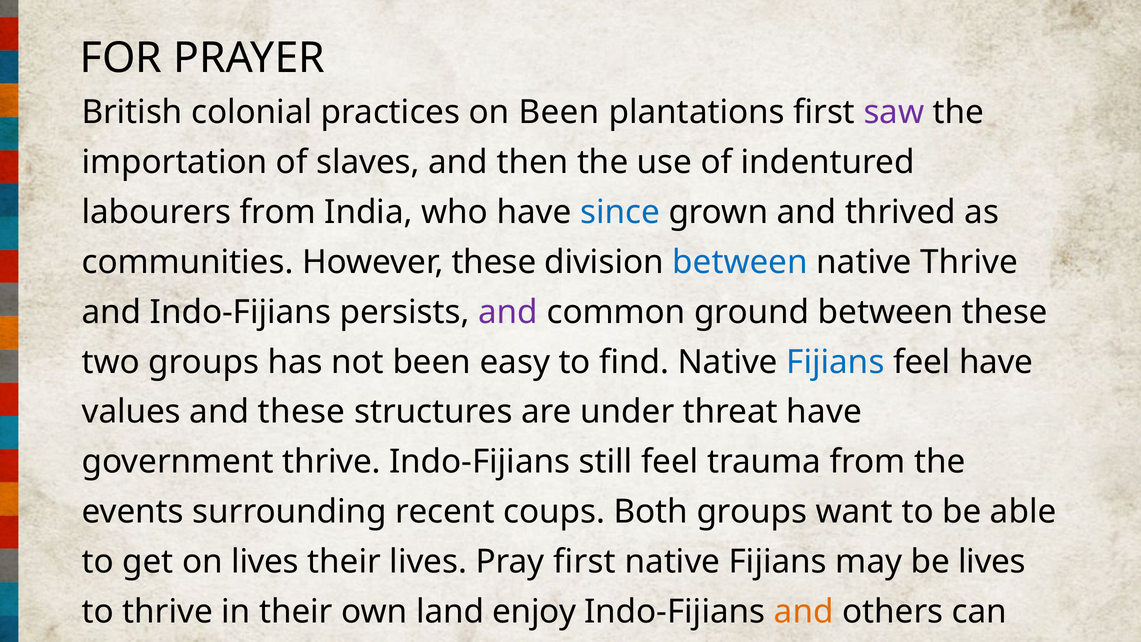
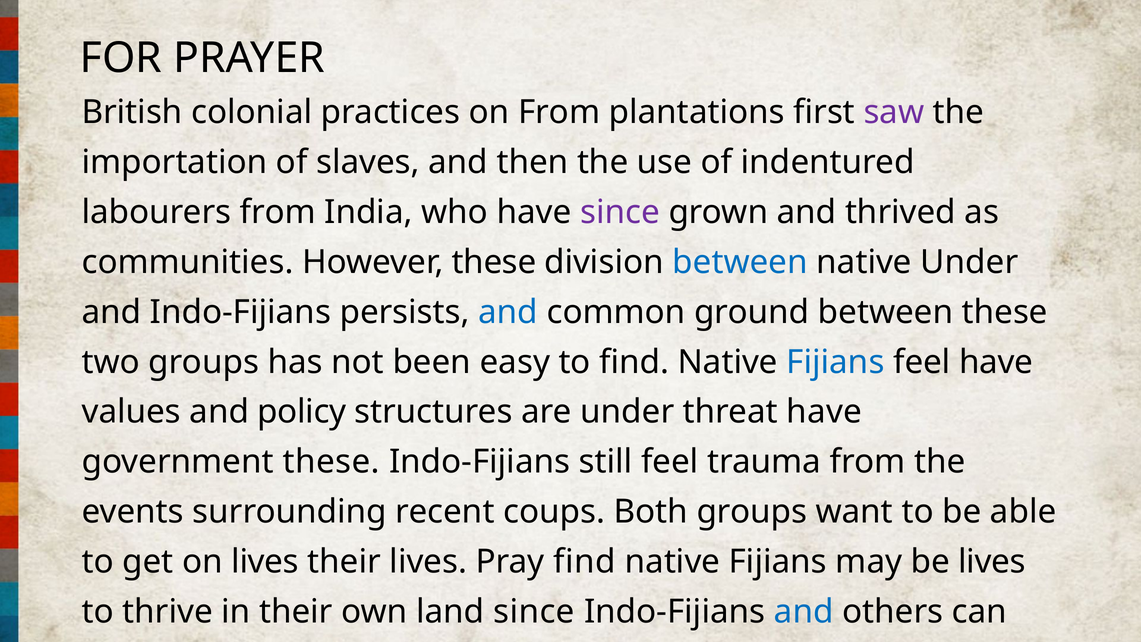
on Been: Been -> From
since at (620, 212) colour: blue -> purple
native Thrive: Thrive -> Under
and at (508, 312) colour: purple -> blue
and these: these -> policy
government thrive: thrive -> these
Pray first: first -> find
land enjoy: enjoy -> since
and at (804, 612) colour: orange -> blue
